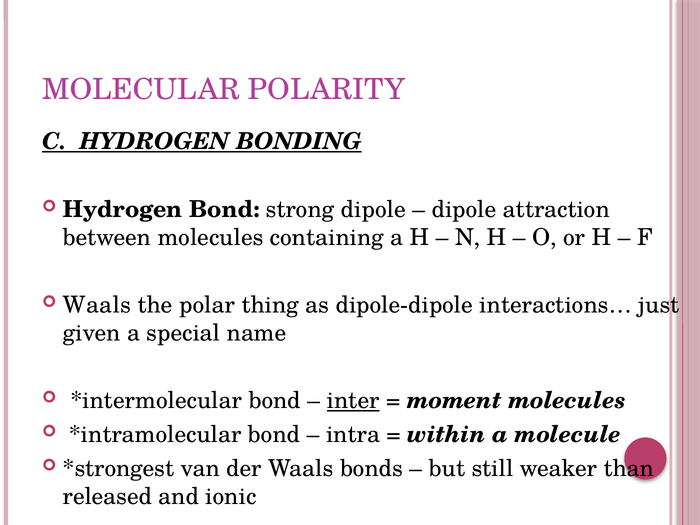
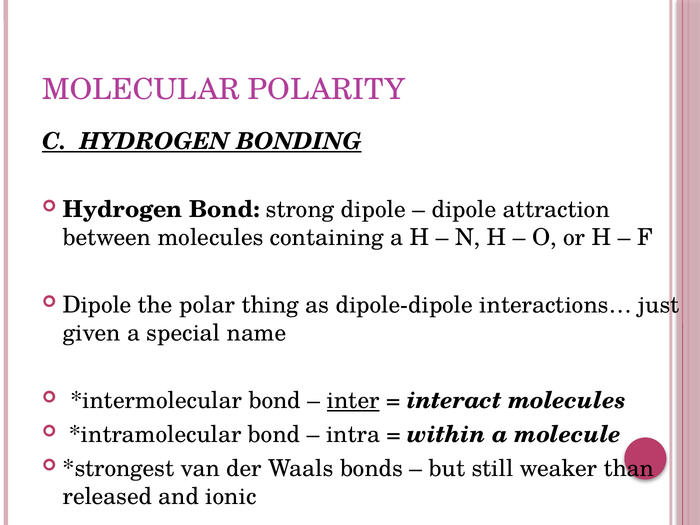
Waals at (97, 305): Waals -> Dipole
moment: moment -> interact
